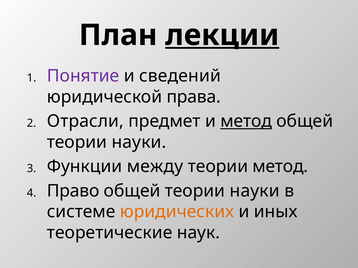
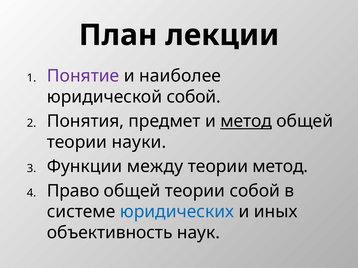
лекции underline: present -> none
сведений: сведений -> наиболее
юридической права: права -> собой
Отрасли: Отрасли -> Понятия
науки at (255, 191): науки -> собой
юридических colour: orange -> blue
теоретические: теоретические -> объективность
